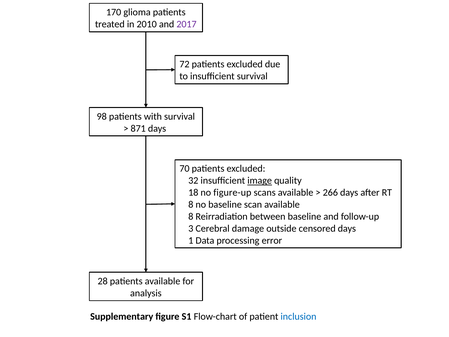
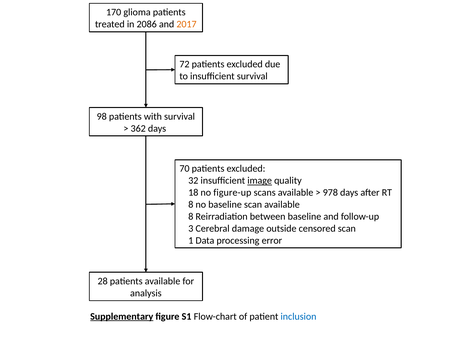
2010: 2010 -> 2086
2017 colour: purple -> orange
871: 871 -> 362
266: 266 -> 978
censored days: days -> scan
Supplementary underline: none -> present
